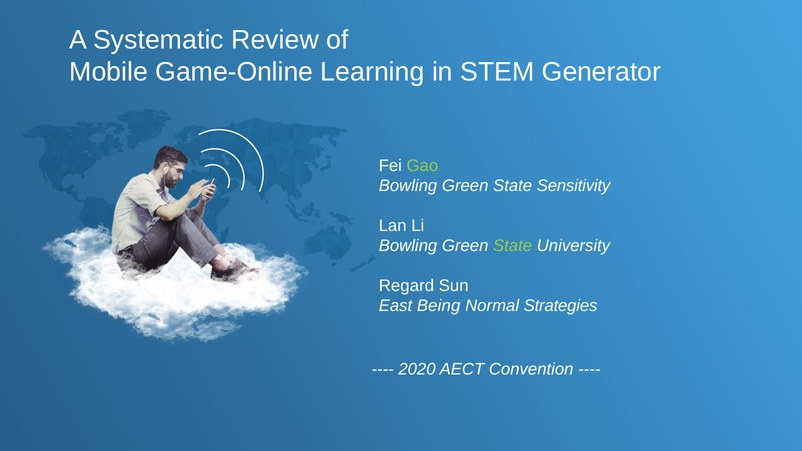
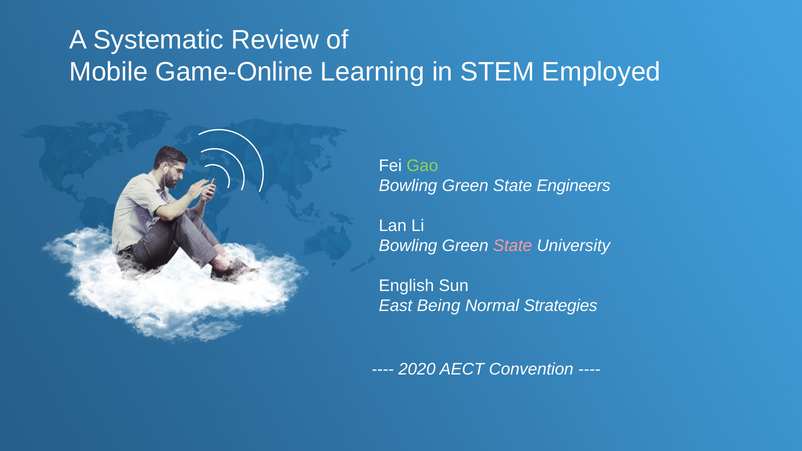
Generator: Generator -> Employed
Sensitivity: Sensitivity -> Engineers
State at (513, 246) colour: light green -> pink
Regard: Regard -> English
